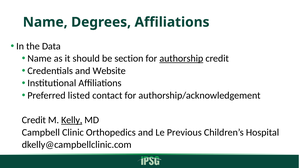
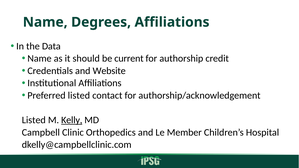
section: section -> current
authorship underline: present -> none
Credit at (34, 120): Credit -> Listed
Previous: Previous -> Member
